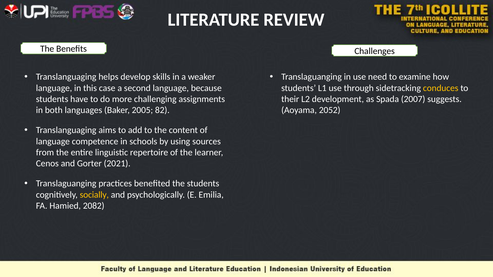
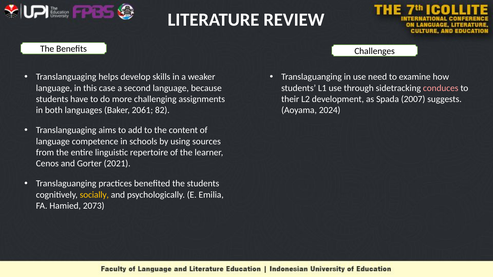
conduces colour: yellow -> pink
2005: 2005 -> 2061
2052: 2052 -> 2024
2082: 2082 -> 2073
